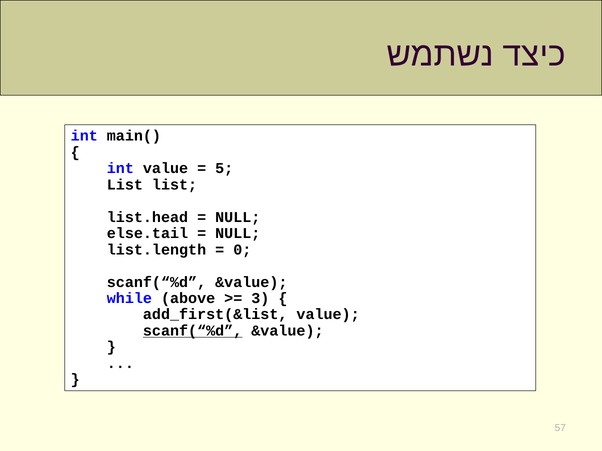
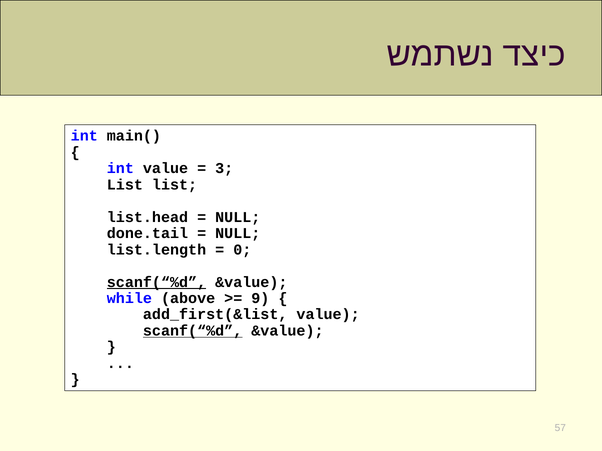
5: 5 -> 3
else.tail: else.tail -> done.tail
scanf(“%d at (157, 282) underline: none -> present
3: 3 -> 9
